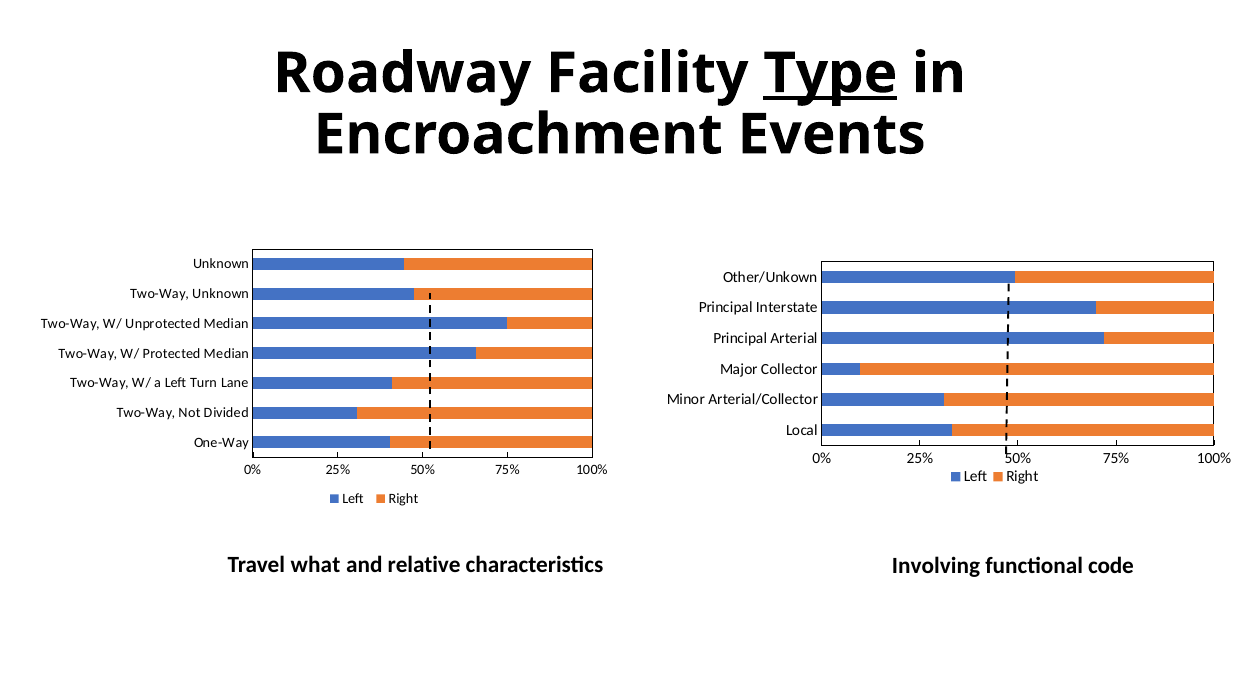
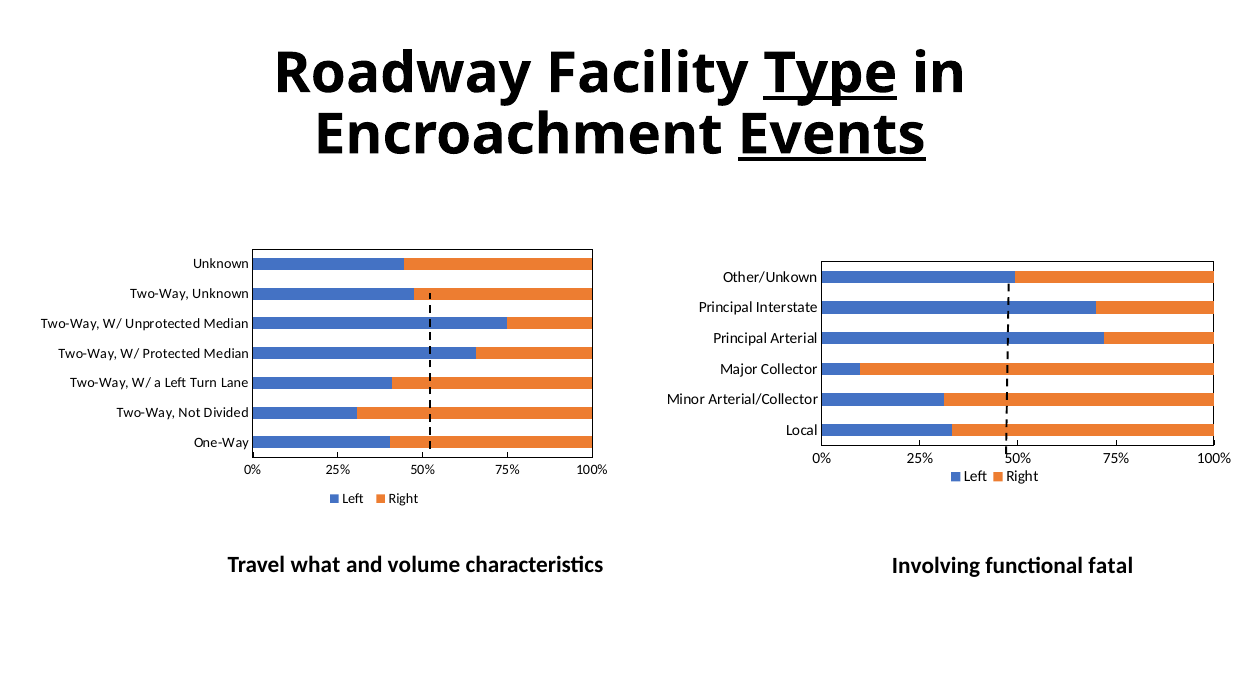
Events underline: none -> present
relative: relative -> volume
code: code -> fatal
